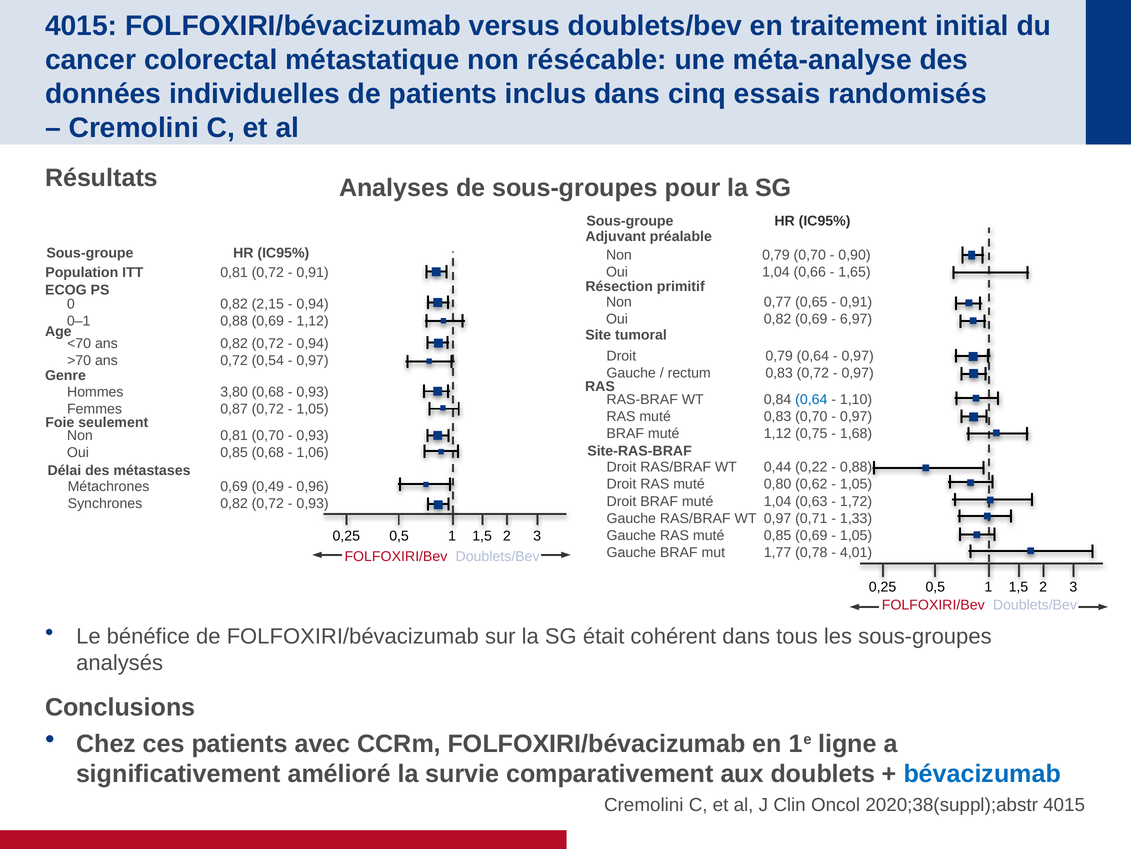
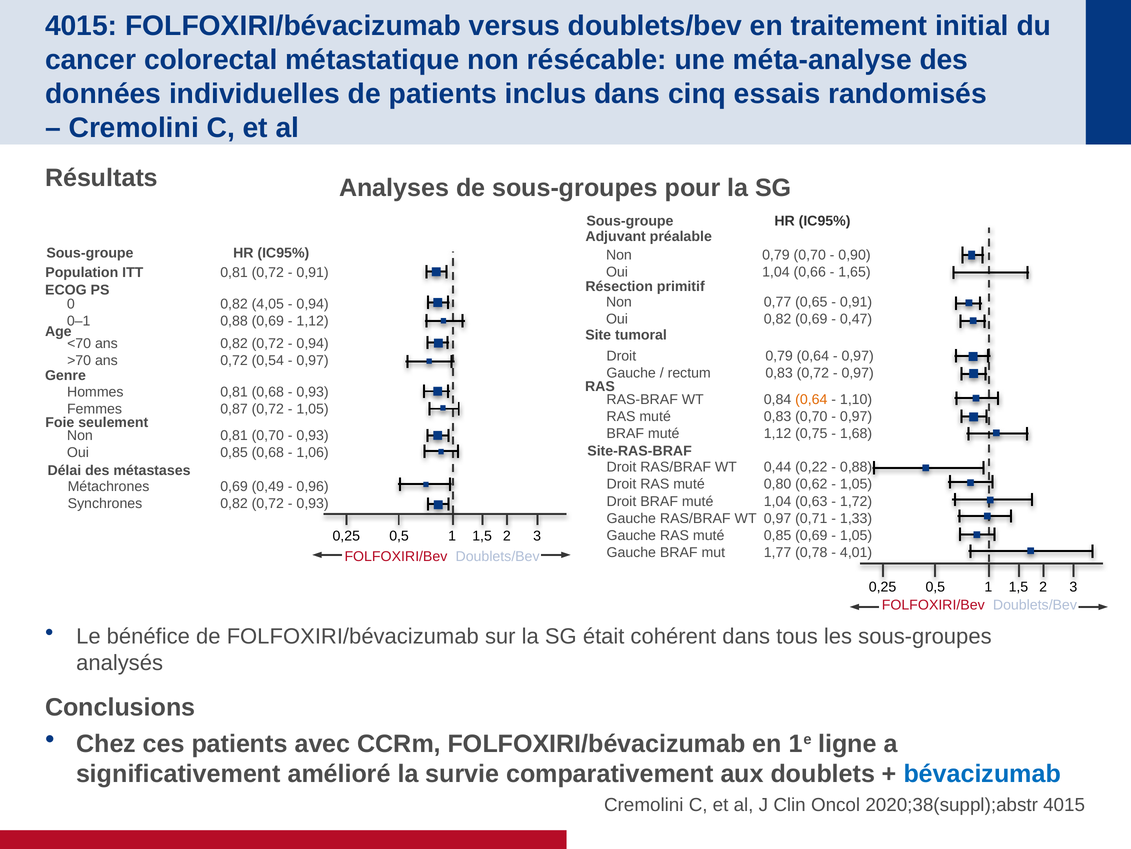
2,15: 2,15 -> 4,05
6,97: 6,97 -> 0,47
3,80 at (234, 392): 3,80 -> 0,81
0,64 at (811, 399) colour: blue -> orange
